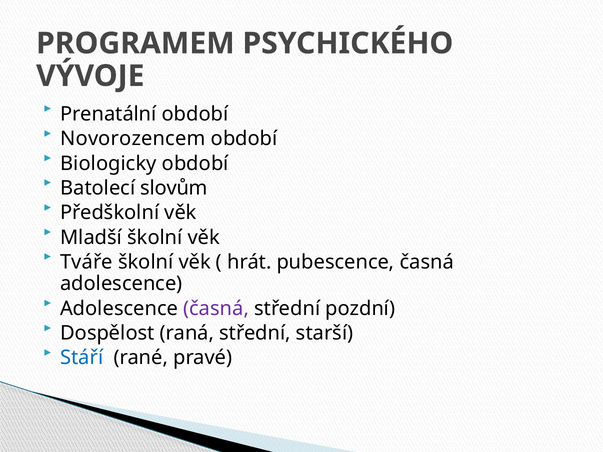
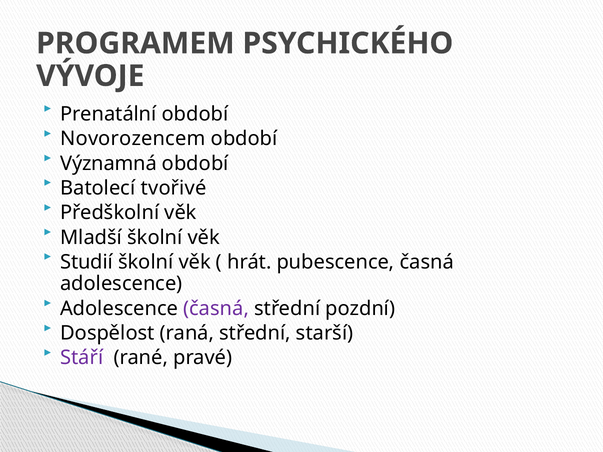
Biologicky: Biologicky -> Významná
slovům: slovům -> tvořivé
Tváře: Tváře -> Studií
Stáří colour: blue -> purple
